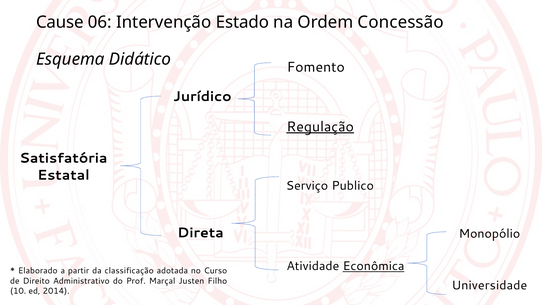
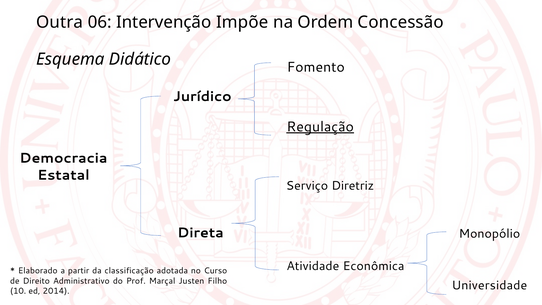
Cause: Cause -> Outra
Estado: Estado -> Impõe
Satisfatória: Satisfatória -> Democracia
Publico: Publico -> Diretriz
Econômica underline: present -> none
